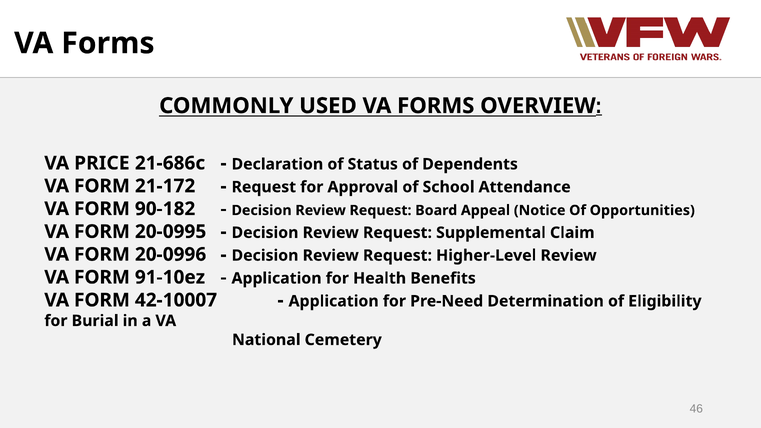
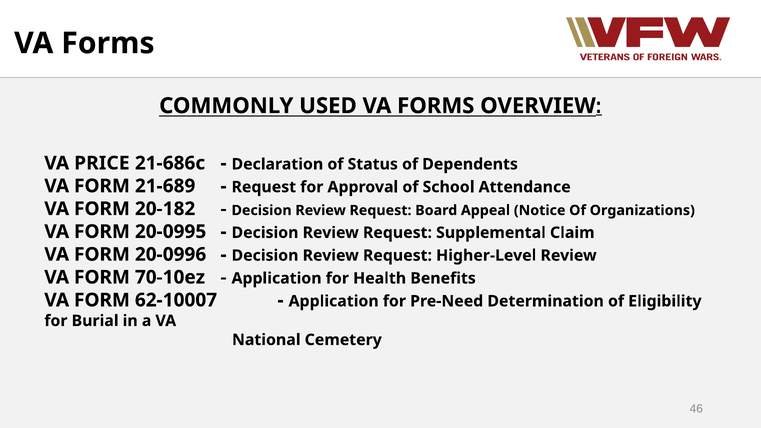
21-172: 21-172 -> 21-689
90-182: 90-182 -> 20-182
Opportunities: Opportunities -> Organizations
91-10ez: 91-10ez -> 70-10ez
42-10007: 42-10007 -> 62-10007
